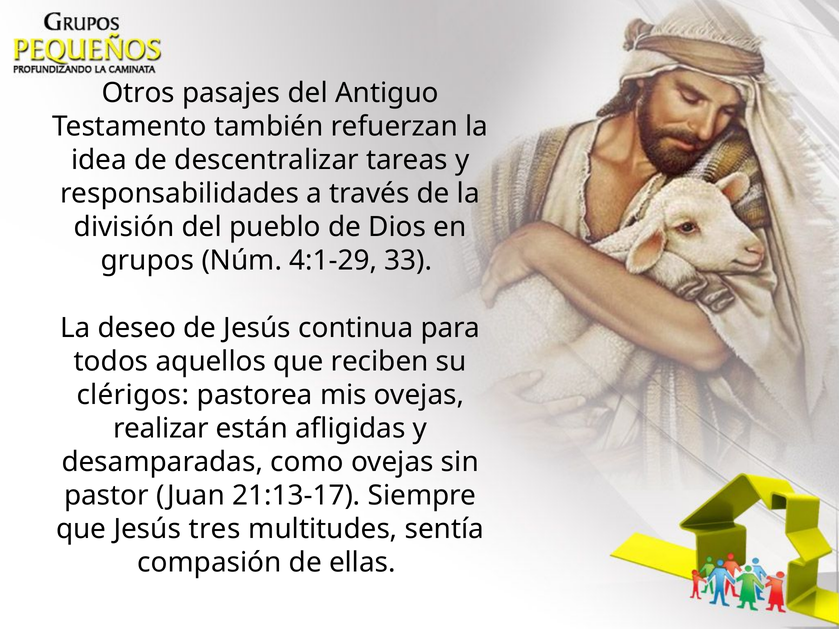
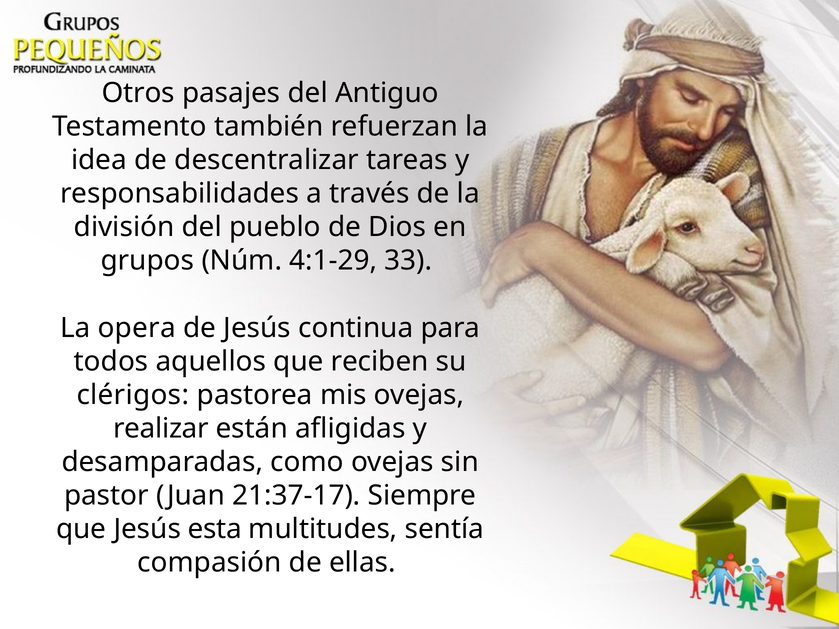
deseo: deseo -> opera
21:13-17: 21:13-17 -> 21:37-17
tres: tres -> esta
